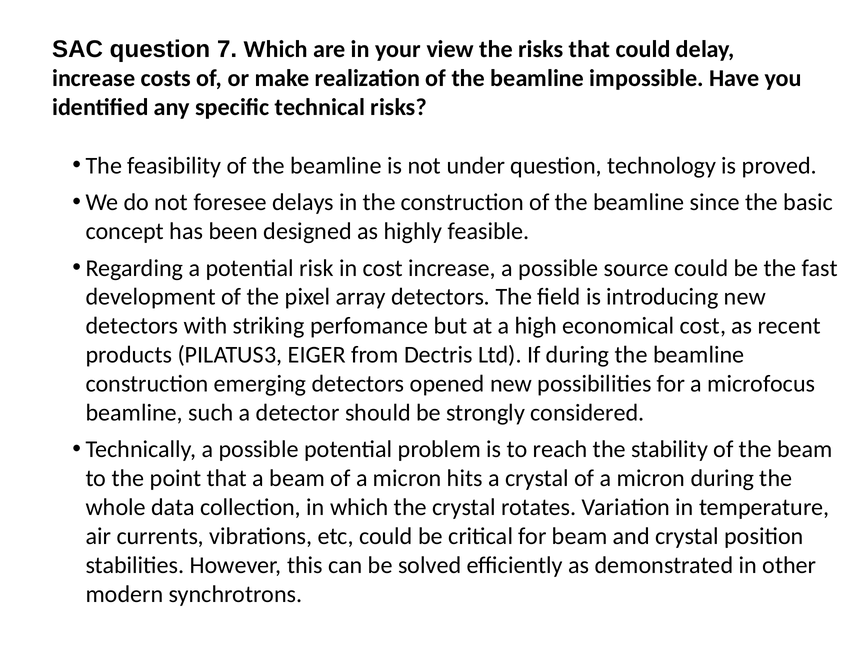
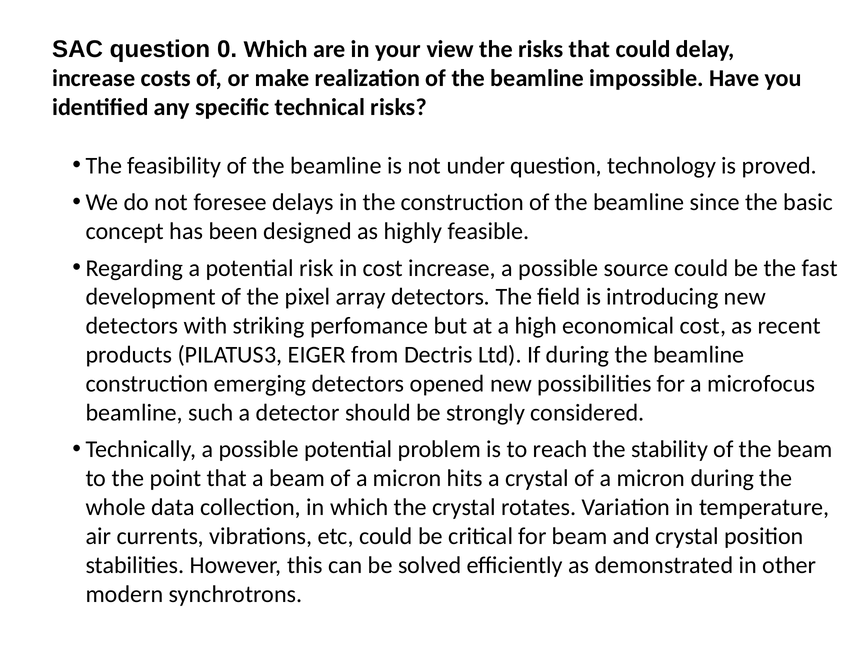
7: 7 -> 0
